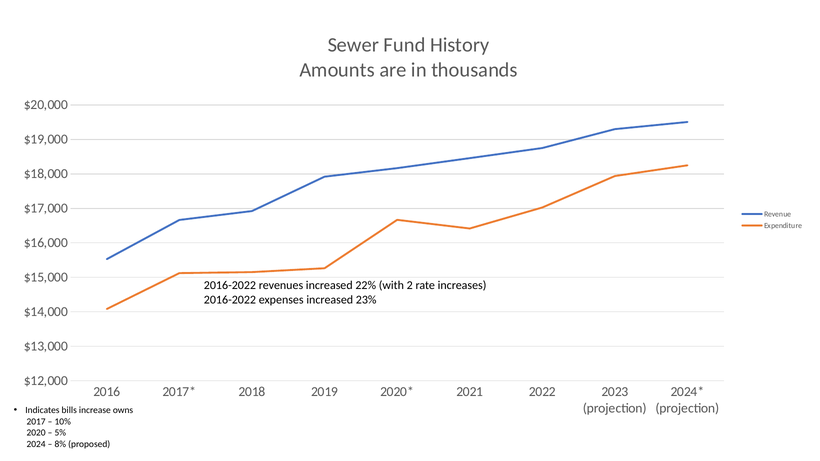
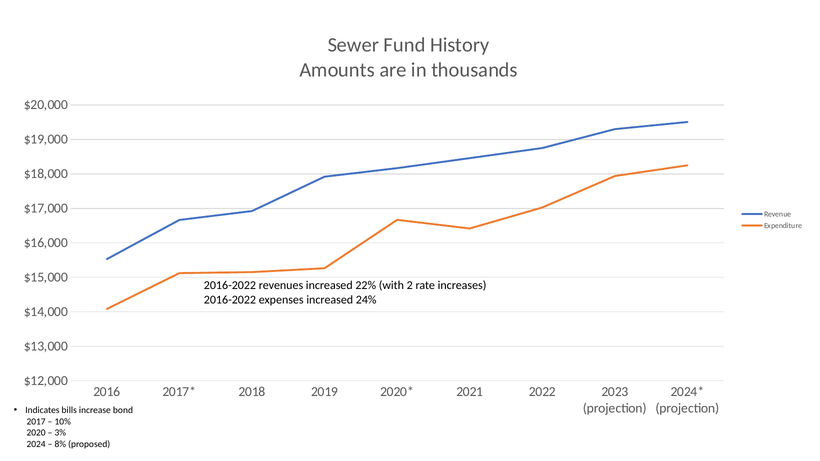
23%: 23% -> 24%
owns: owns -> bond
5%: 5% -> 3%
